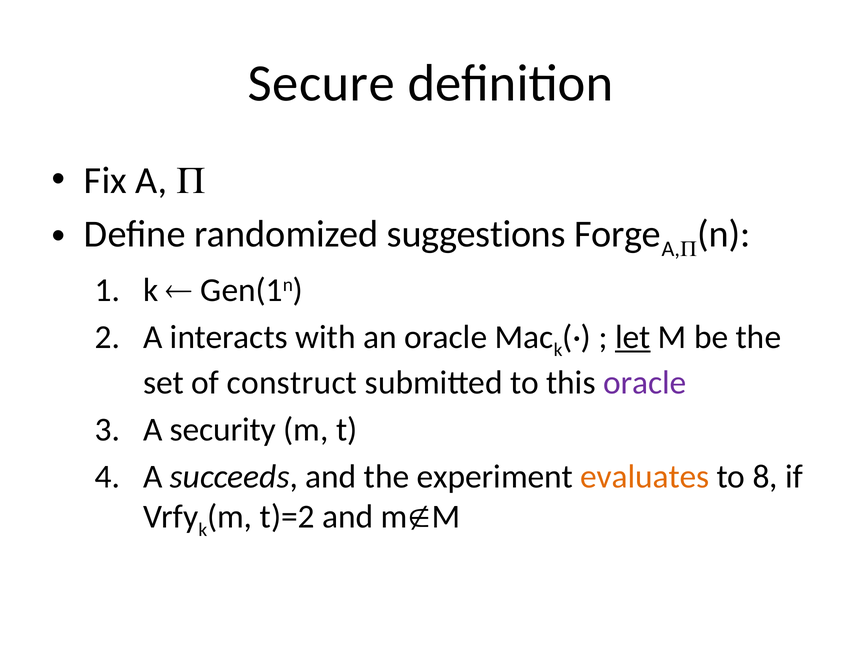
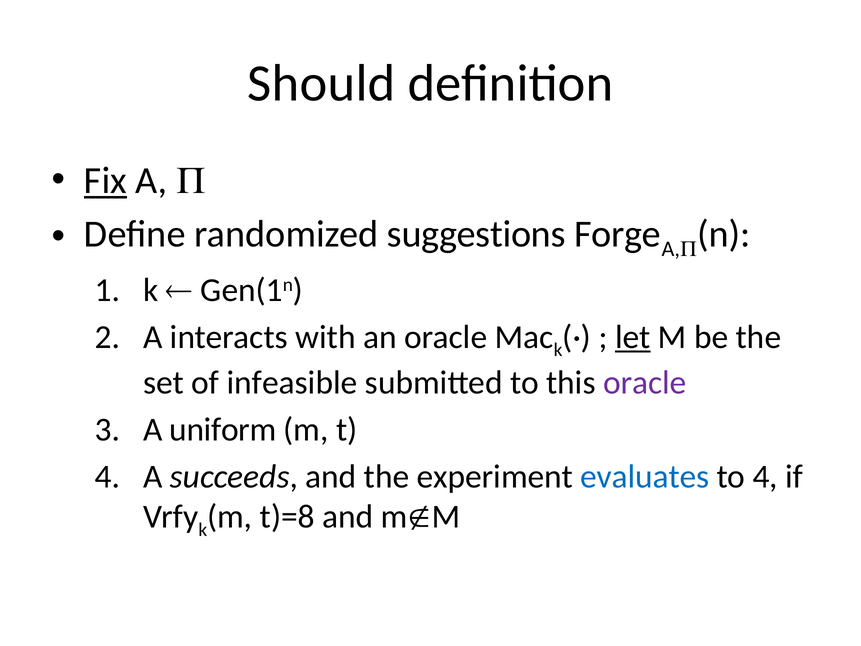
Secure: Secure -> Should
Fix underline: none -> present
construct: construct -> infeasible
security: security -> uniform
evaluates colour: orange -> blue
to 8: 8 -> 4
t)=2: t)=2 -> t)=8
